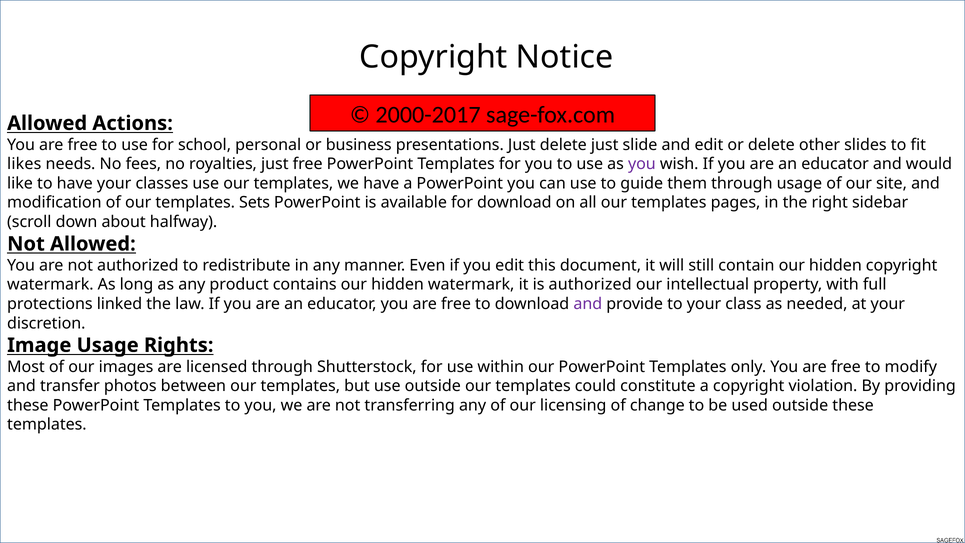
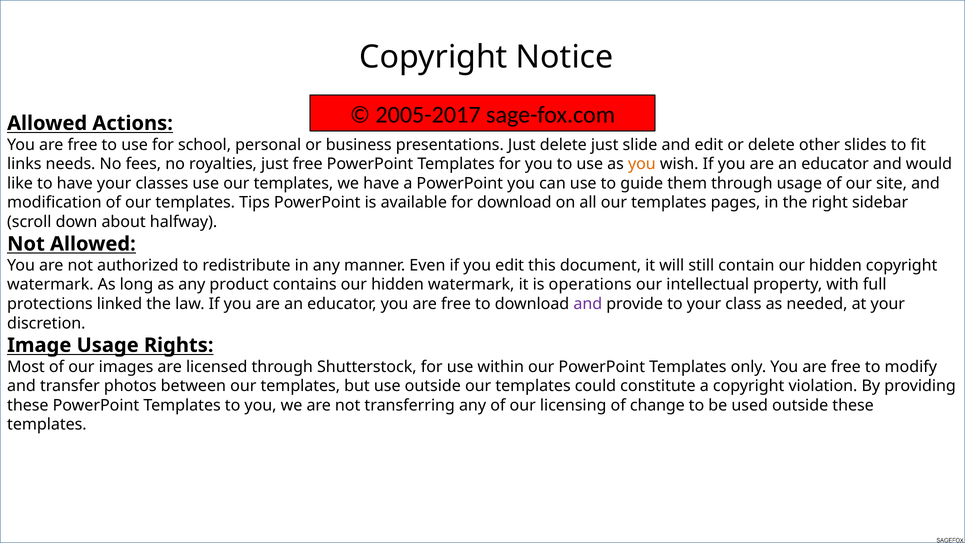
2000-2017: 2000-2017 -> 2005-2017
likes: likes -> links
you at (642, 164) colour: purple -> orange
Sets: Sets -> Tips
is authorized: authorized -> operations
